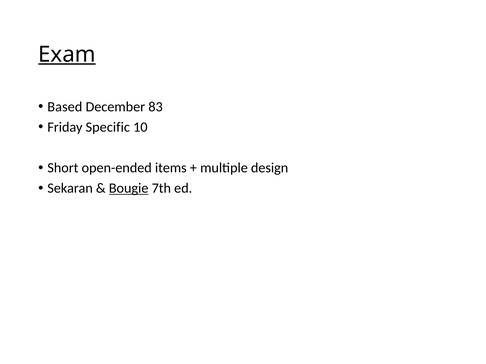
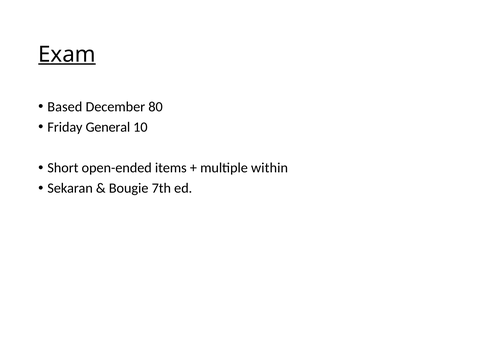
83: 83 -> 80
Specific: Specific -> General
design: design -> within
Bougie underline: present -> none
